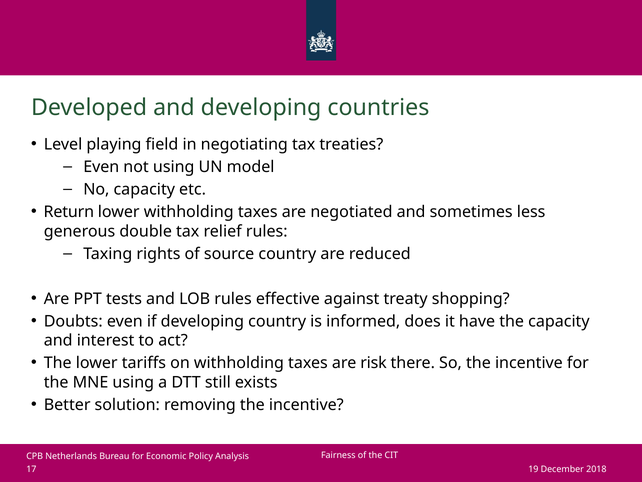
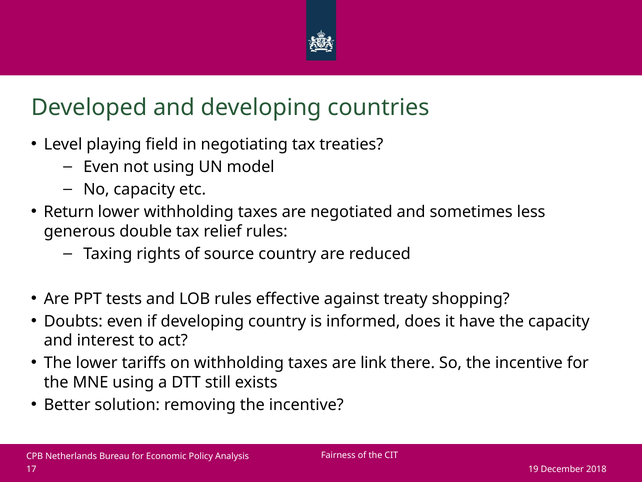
risk: risk -> link
